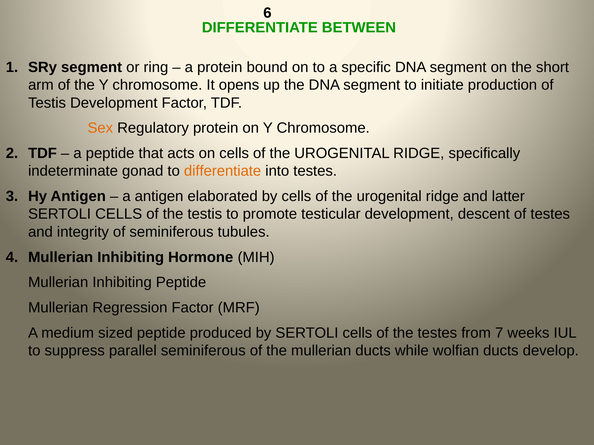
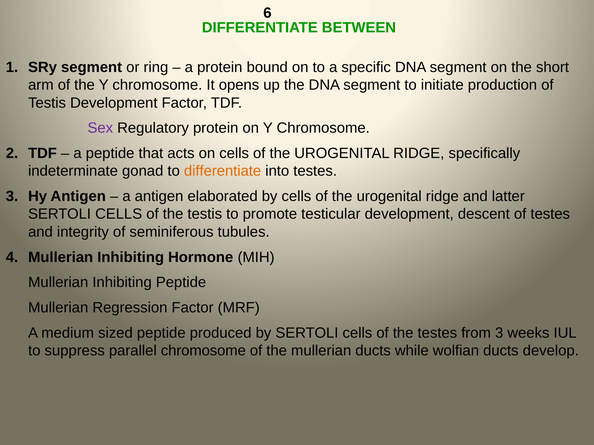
Sex colour: orange -> purple
from 7: 7 -> 3
parallel seminiferous: seminiferous -> chromosome
